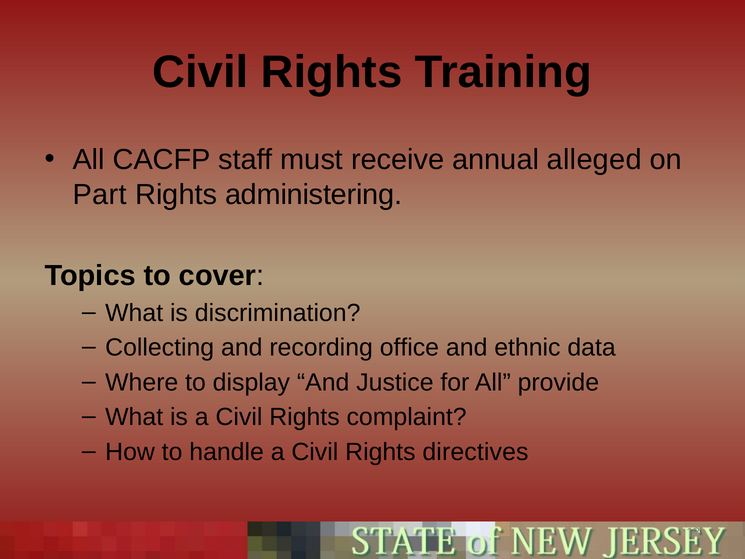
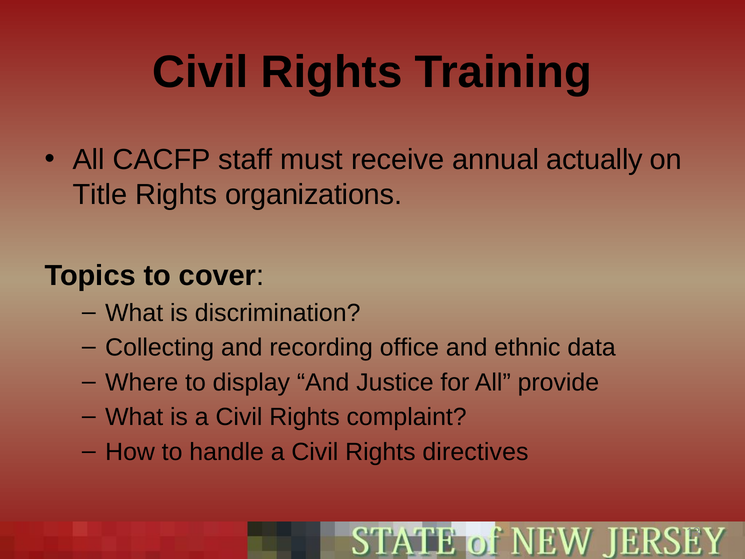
alleged: alleged -> actually
Part: Part -> Title
administering: administering -> organizations
